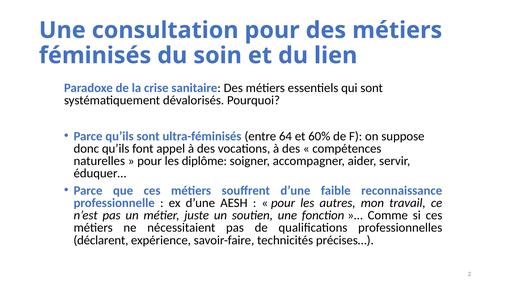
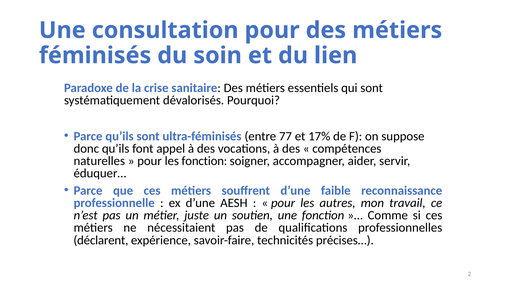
64: 64 -> 77
60%: 60% -> 17%
les diplôme: diplôme -> fonction
